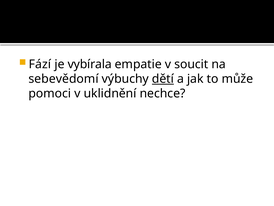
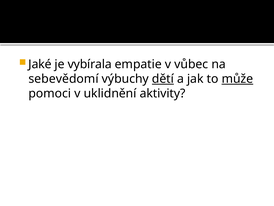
Fází: Fází -> Jaké
soucit: soucit -> vůbec
může underline: none -> present
nechce: nechce -> aktivity
